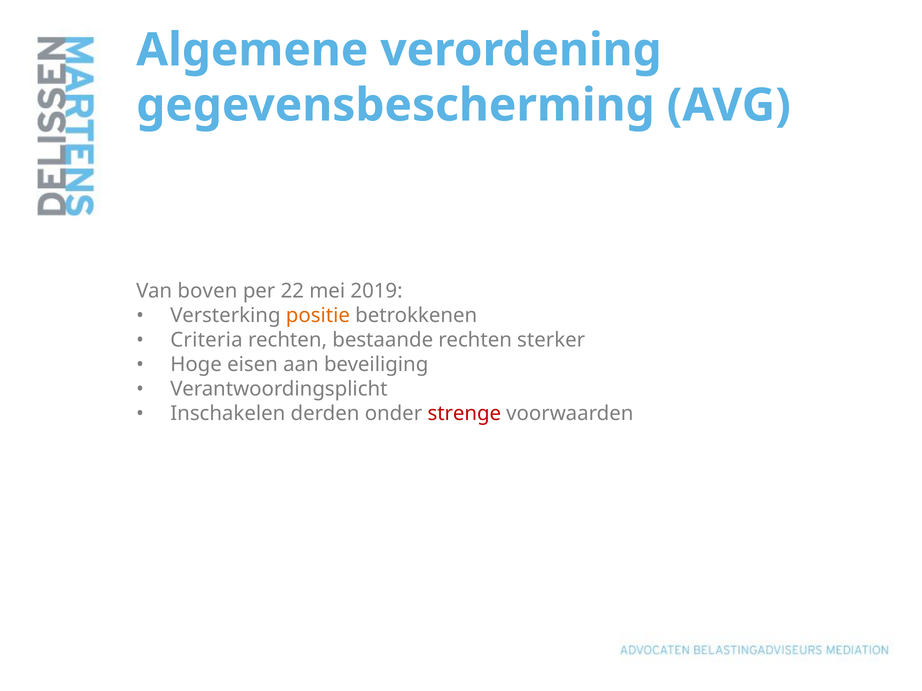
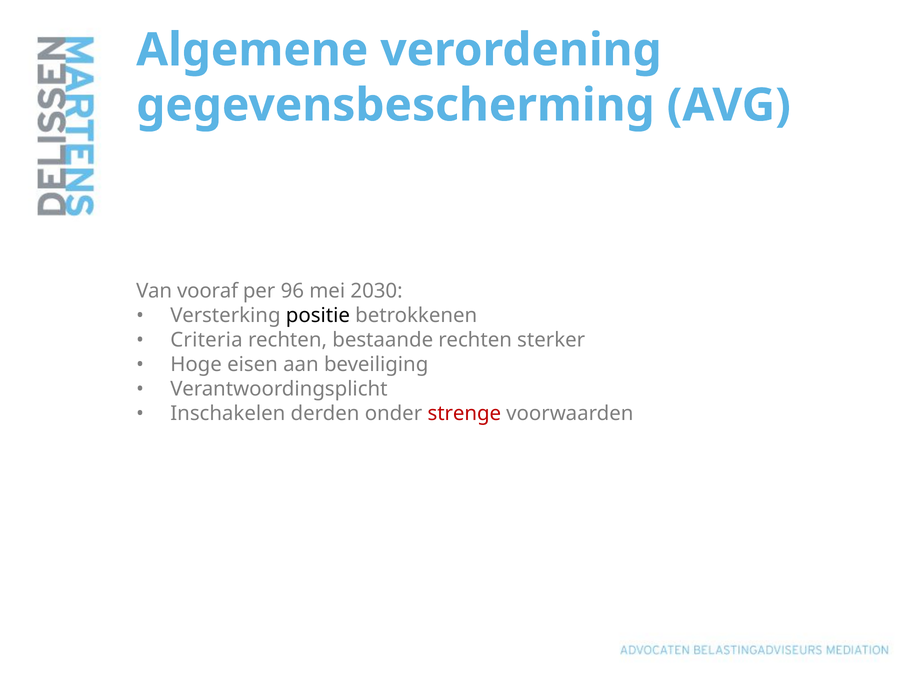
boven: boven -> vooraf
22: 22 -> 96
2019: 2019 -> 2030
positie colour: orange -> black
